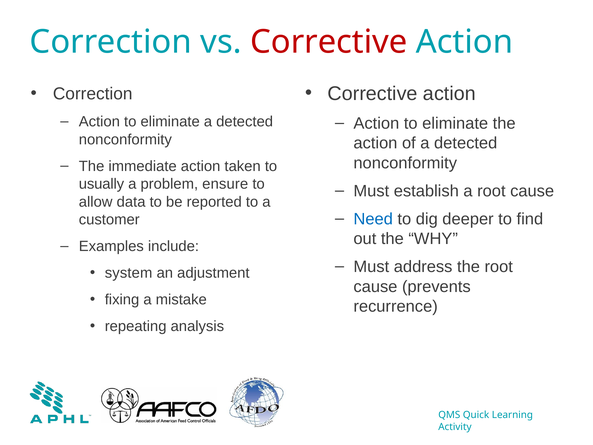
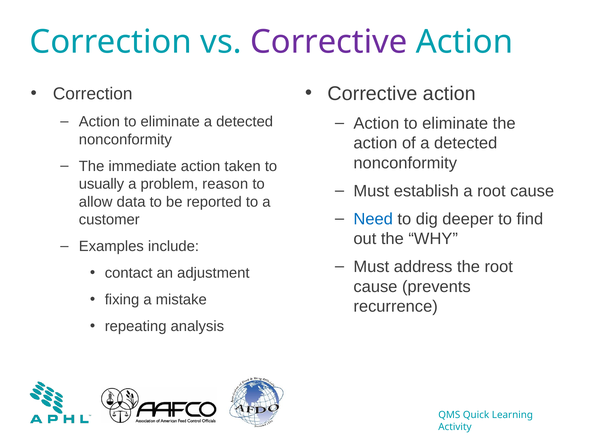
Corrective at (329, 42) colour: red -> purple
ensure: ensure -> reason
system: system -> contact
